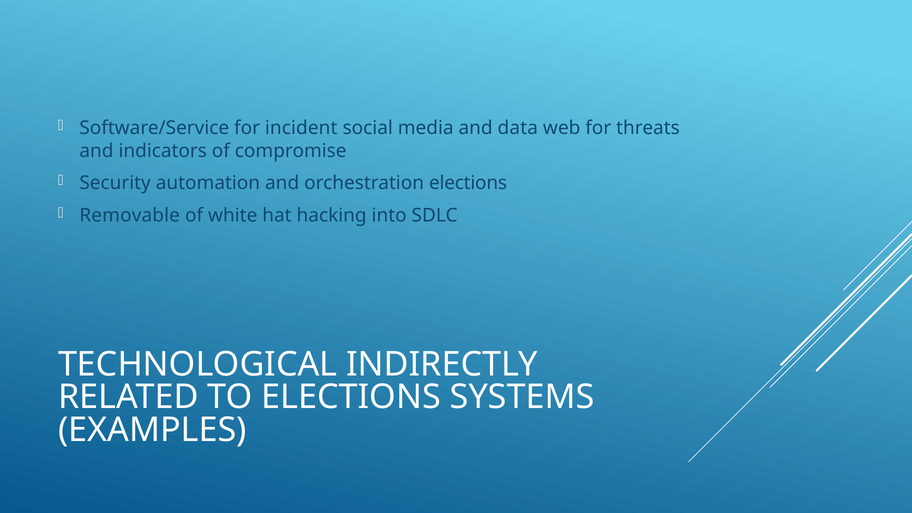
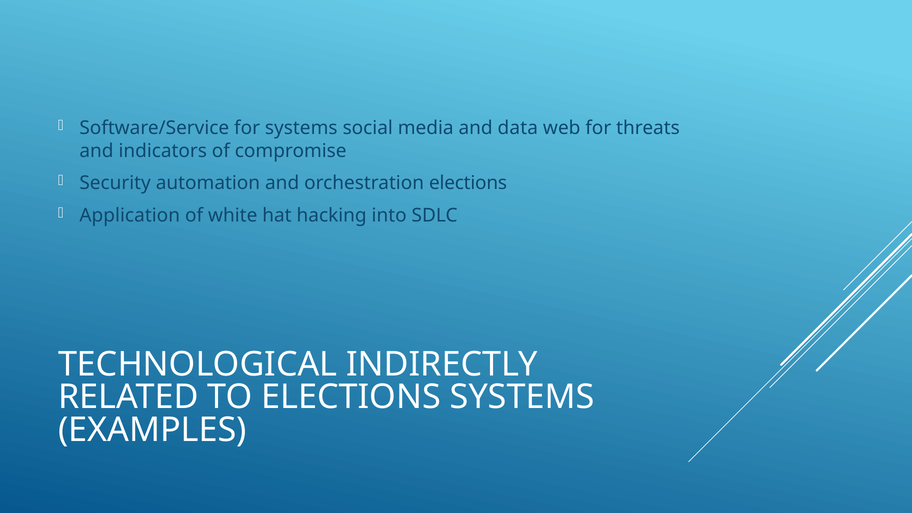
for incident: incident -> systems
Removable: Removable -> Application
